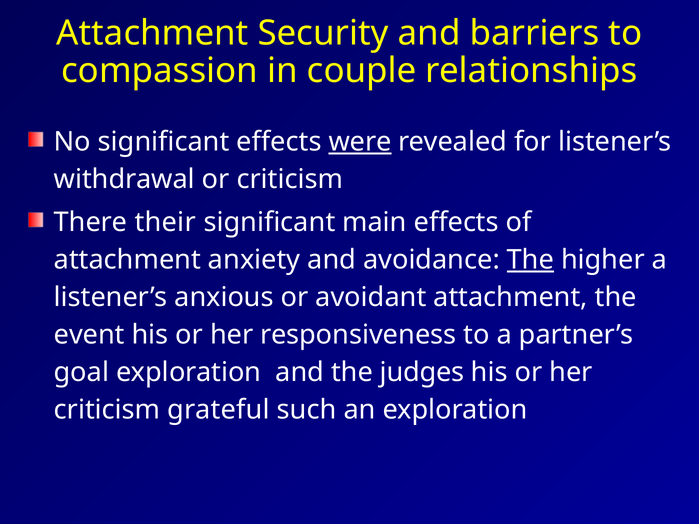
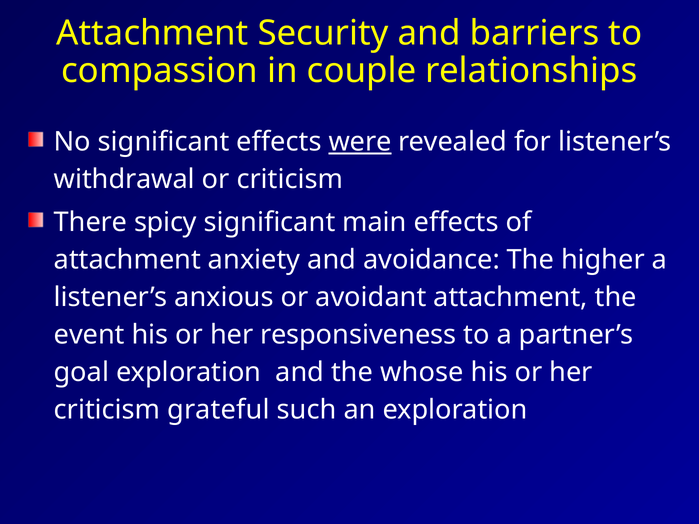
their: their -> spicy
The at (530, 260) underline: present -> none
judges: judges -> whose
